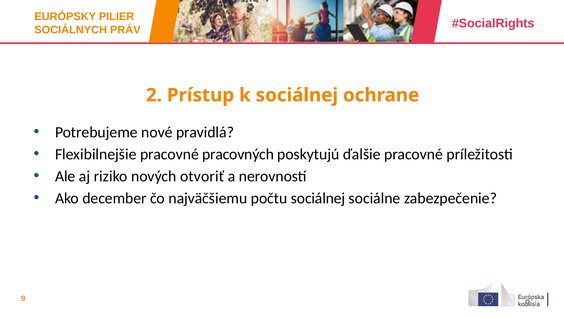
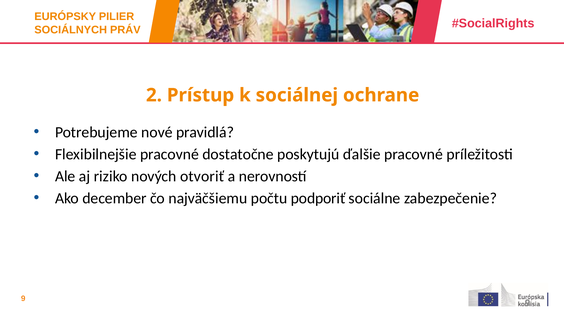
pracovných: pracovných -> dostatočne
počtu sociálnej: sociálnej -> podporiť
